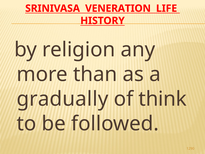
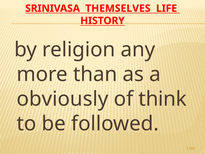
VENERATION: VENERATION -> THEMSELVES
gradually: gradually -> obviously
